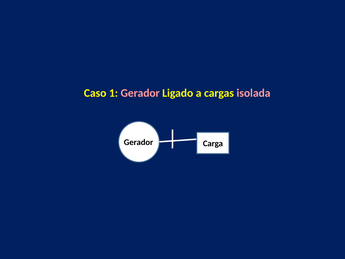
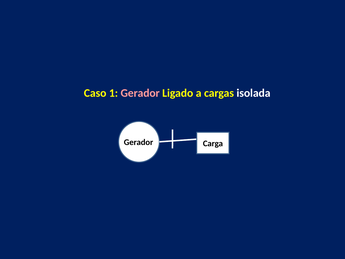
isolada colour: pink -> white
